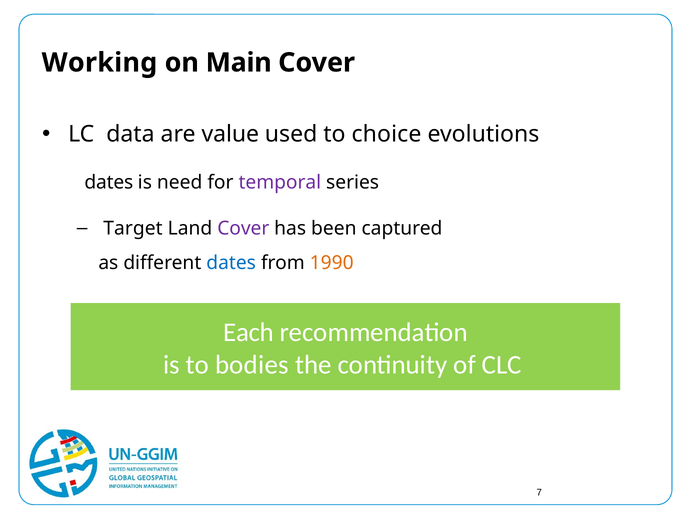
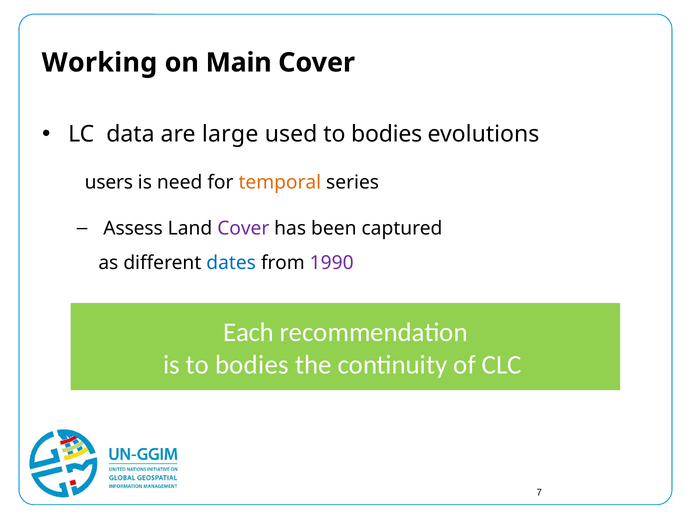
value: value -> large
used to choice: choice -> bodies
dates at (109, 182): dates -> users
temporal colour: purple -> orange
Target: Target -> Assess
1990 colour: orange -> purple
